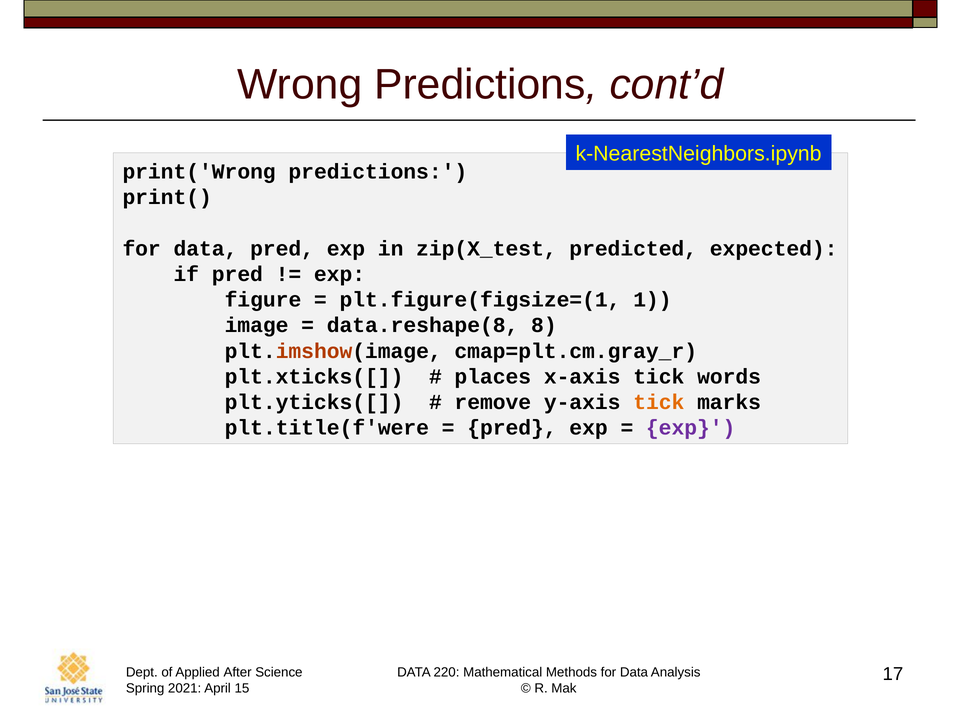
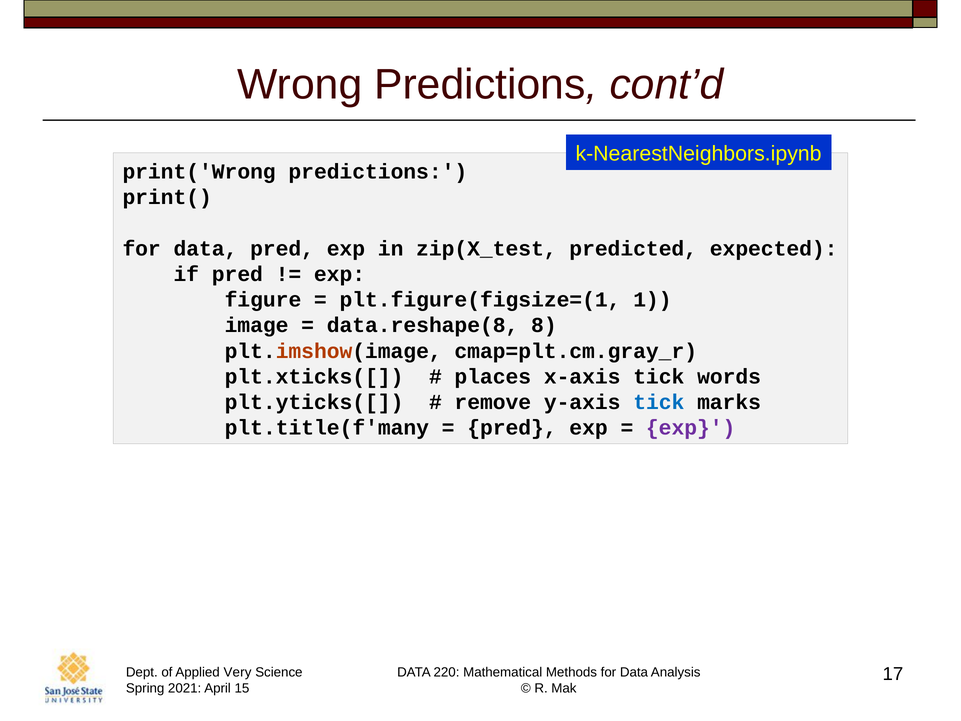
tick at (659, 402) colour: orange -> blue
plt.title(f'were: plt.title(f'were -> plt.title(f'many
After: After -> Very
